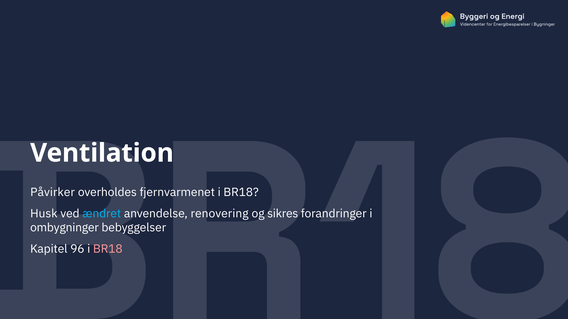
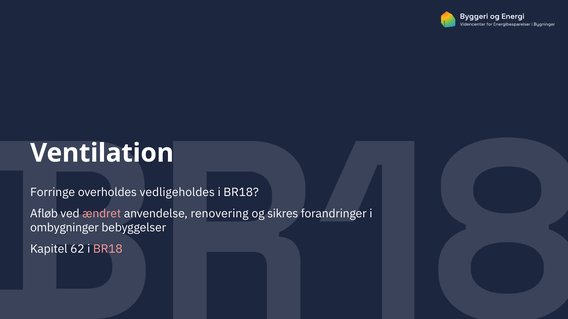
Påvirker: Påvirker -> Forringe
fjernvarmenet: fjernvarmenet -> vedligeholdes
Husk: Husk -> Afløb
ændret colour: light blue -> pink
96: 96 -> 62
